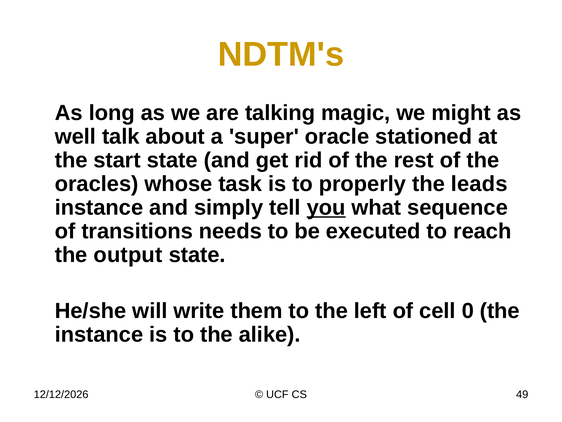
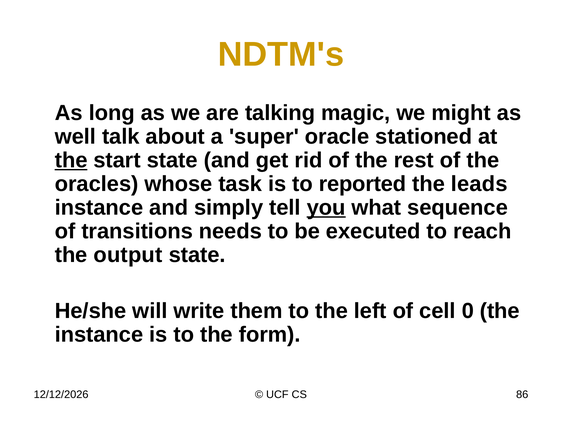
the at (71, 160) underline: none -> present
properly: properly -> reported
alike: alike -> form
49: 49 -> 86
